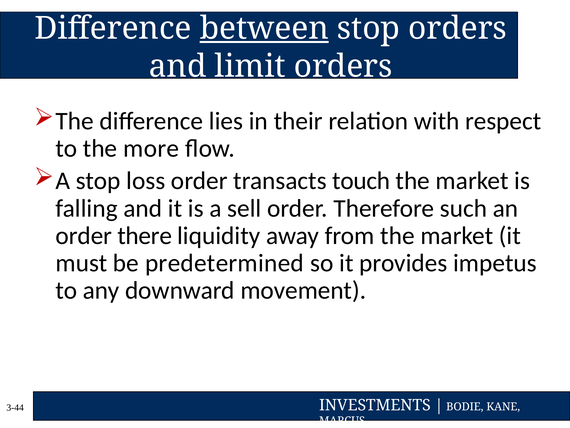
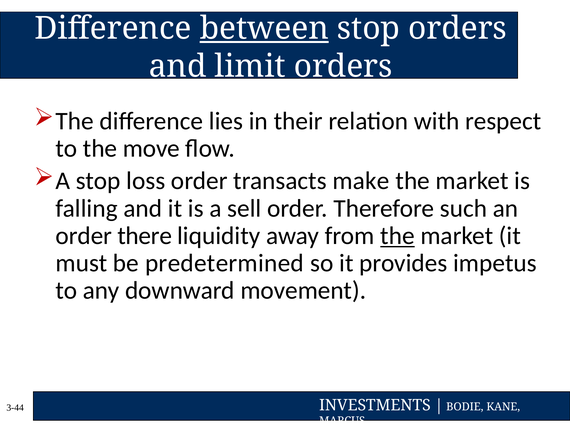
more: more -> move
touch: touch -> make
the at (397, 235) underline: none -> present
